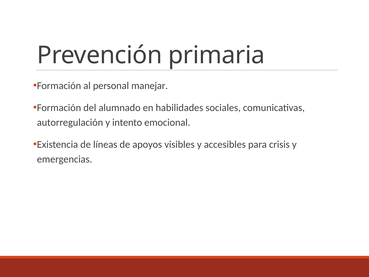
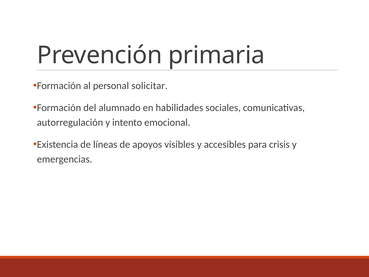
manejar: manejar -> solicitar
